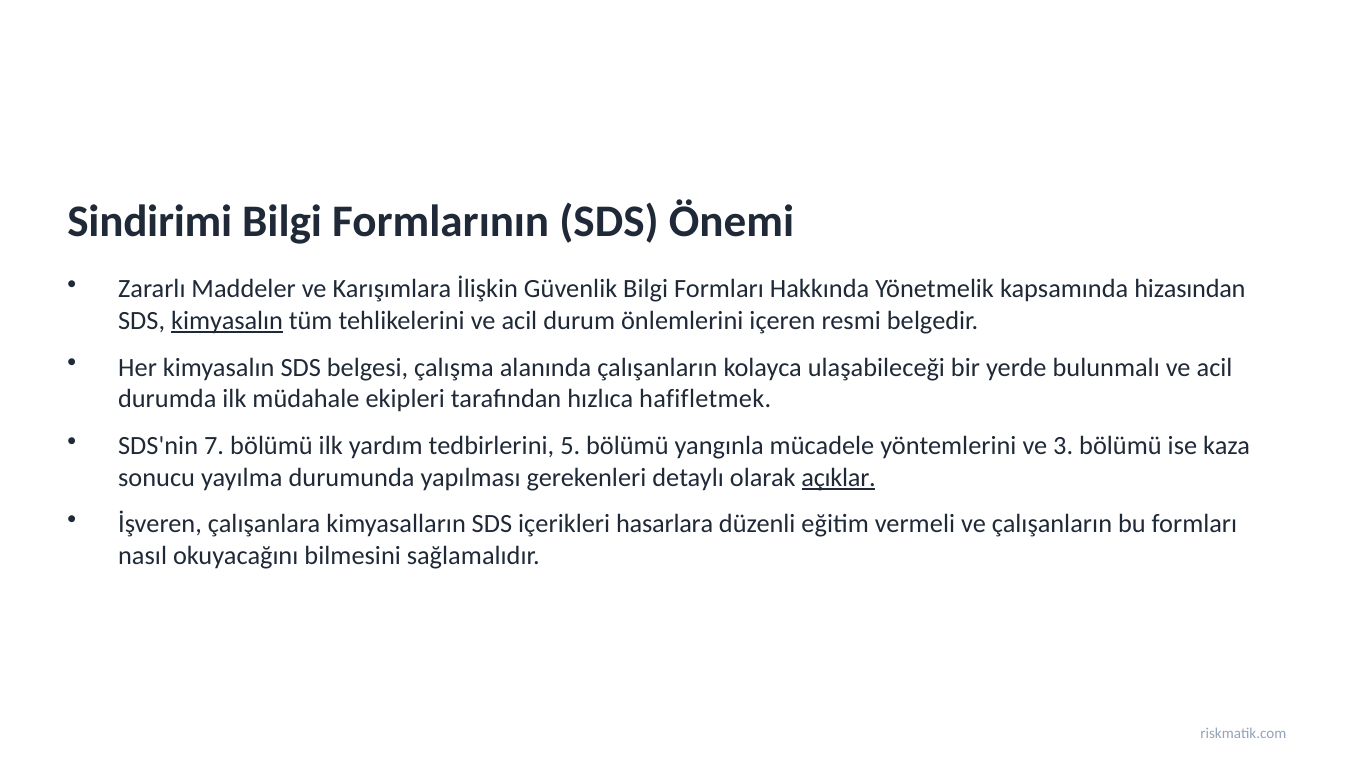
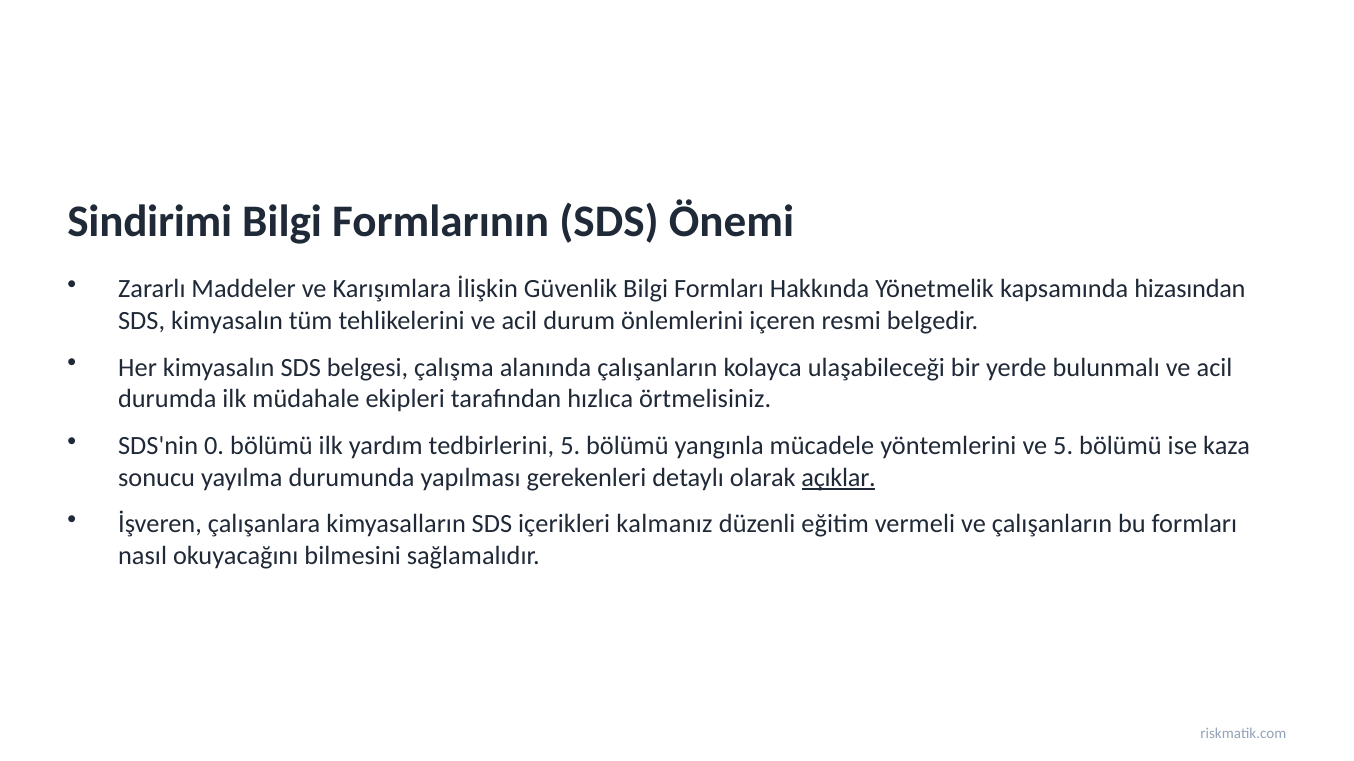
kimyasalın at (227, 321) underline: present -> none
hafifletmek: hafifletmek -> örtmelisiniz
7: 7 -> 0
ve 3: 3 -> 5
hasarlara: hasarlara -> kalmanız
